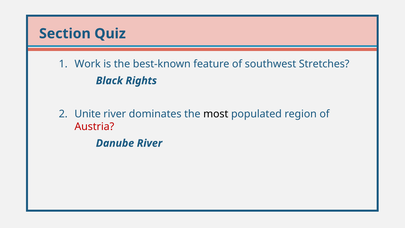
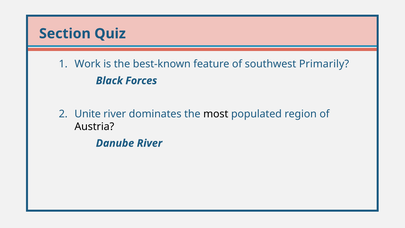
Stretches: Stretches -> Primarily
Rights: Rights -> Forces
Austria colour: red -> black
